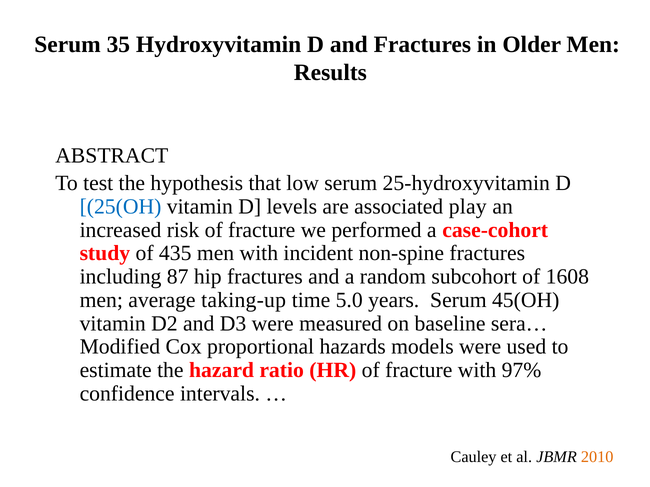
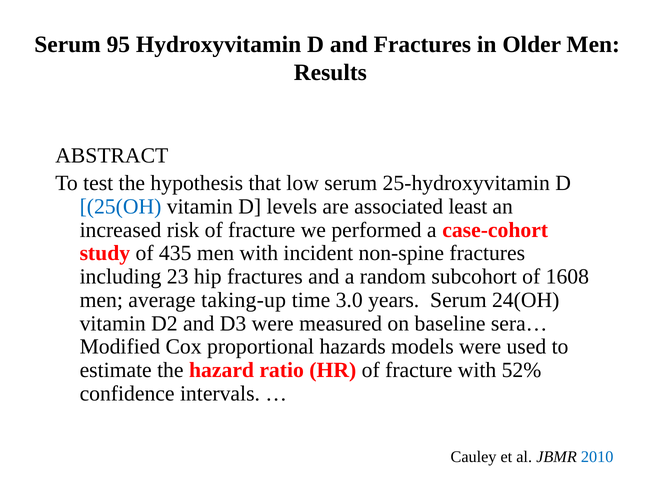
35: 35 -> 95
play: play -> least
87: 87 -> 23
5.0: 5.0 -> 3.0
45(OH: 45(OH -> 24(OH
97%: 97% -> 52%
2010 colour: orange -> blue
